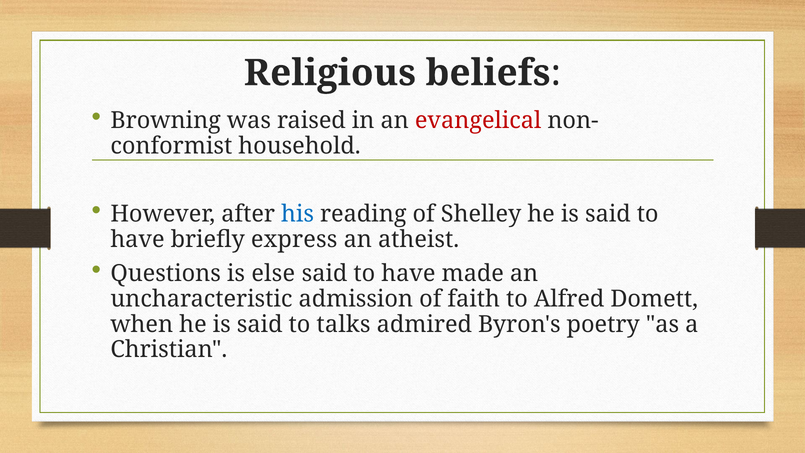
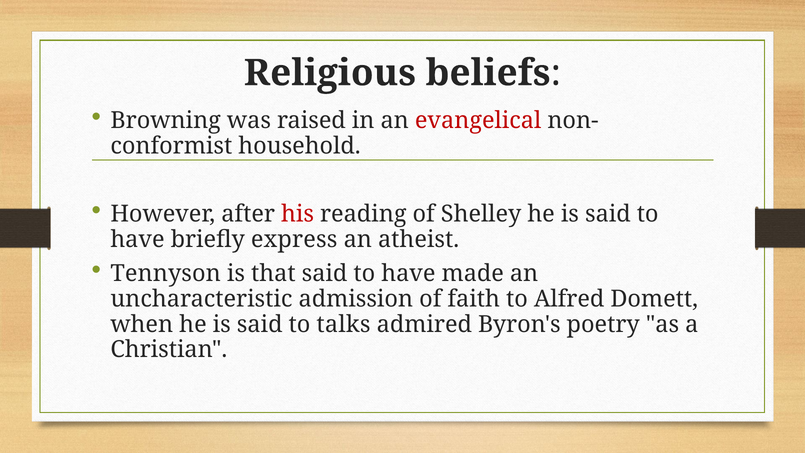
his colour: blue -> red
Questions: Questions -> Tennyson
else: else -> that
